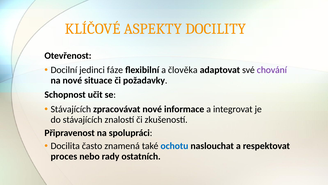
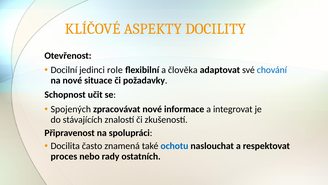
fáze: fáze -> role
chování colour: purple -> blue
Stávajících at (71, 109): Stávajících -> Spojených
